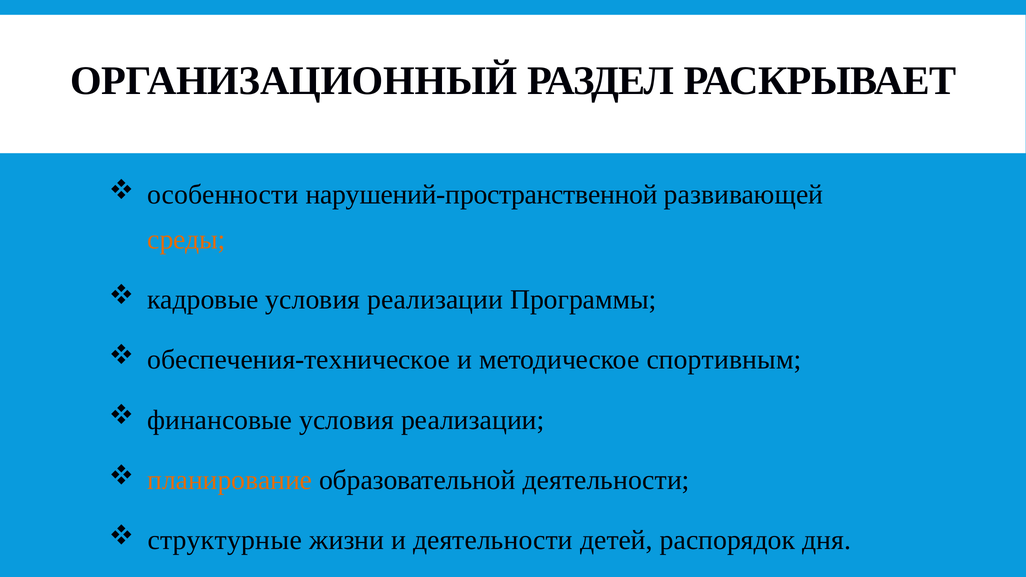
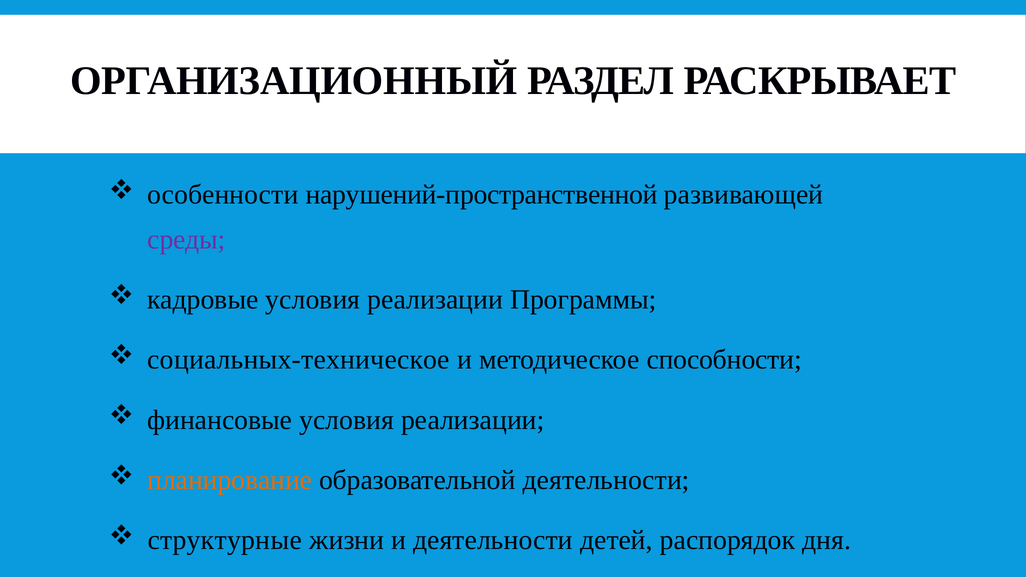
среды colour: orange -> purple
обеспечения-техническое: обеспечения-техническое -> социальных-техническое
спортивным: спортивным -> способности
